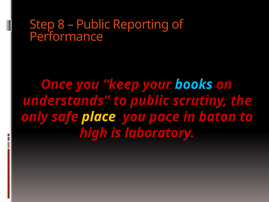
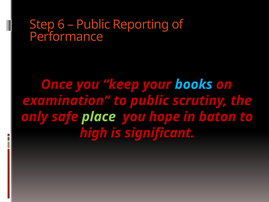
8: 8 -> 6
understands: understands -> examination
place colour: yellow -> light green
pace: pace -> hope
laboratory: laboratory -> significant
